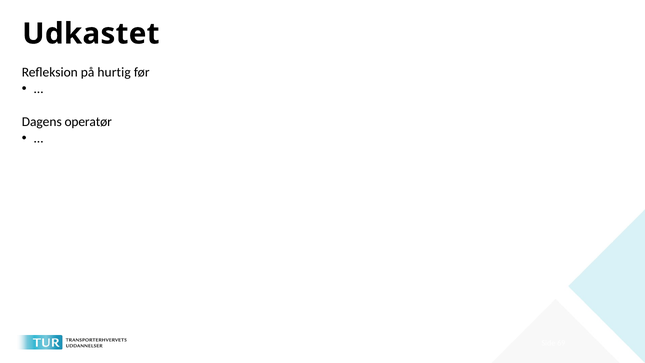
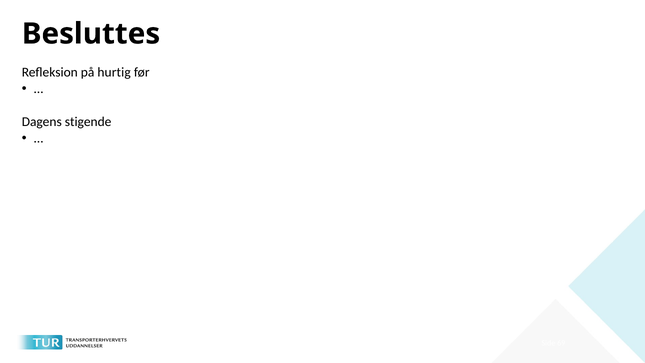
Udkastet: Udkastet -> Besluttes
operatør: operatør -> stigende
